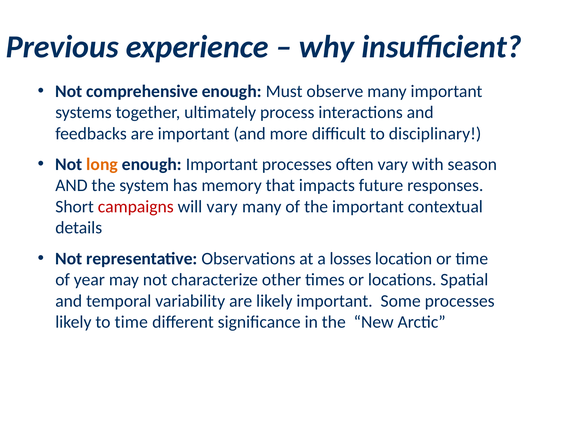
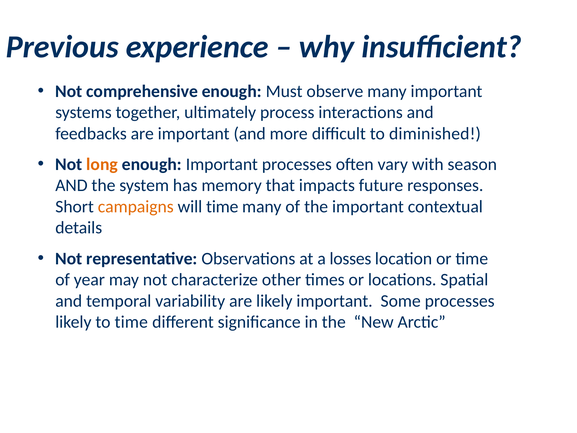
disciplinary: disciplinary -> diminished
campaigns colour: red -> orange
will vary: vary -> time
